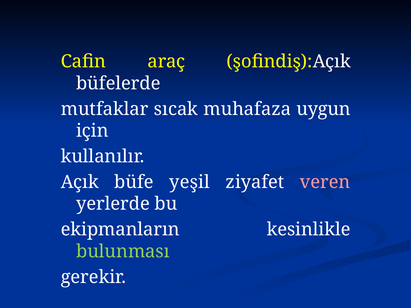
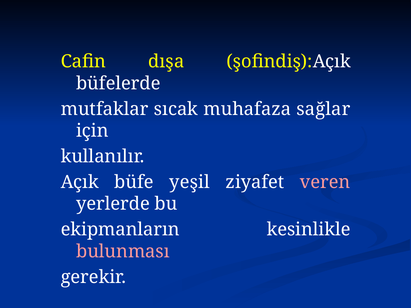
araç: araç -> dışa
uygun: uygun -> sağlar
bulunması colour: light green -> pink
